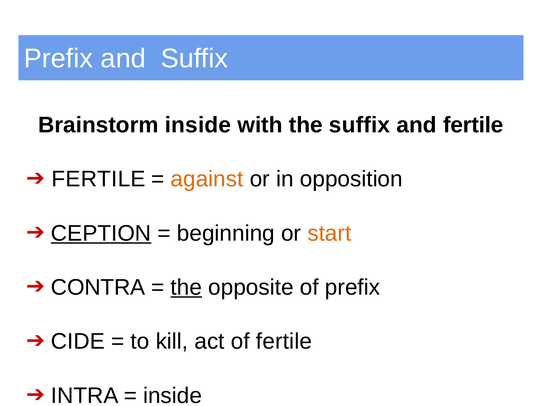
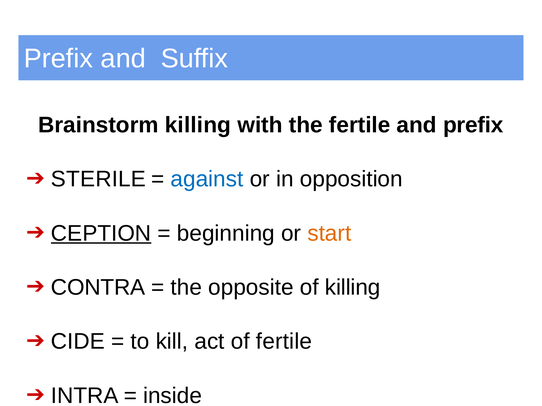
Brainstorm inside: inside -> killing
the suffix: suffix -> fertile
and fertile: fertile -> prefix
FERTILE at (98, 179): FERTILE -> STERILE
against colour: orange -> blue
the at (186, 288) underline: present -> none
of prefix: prefix -> killing
